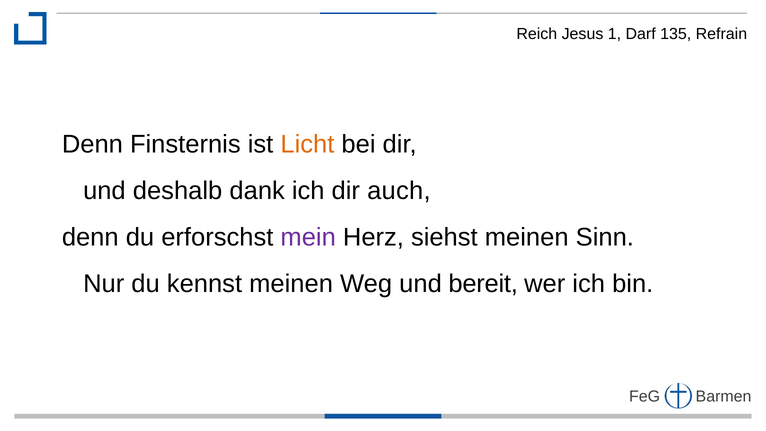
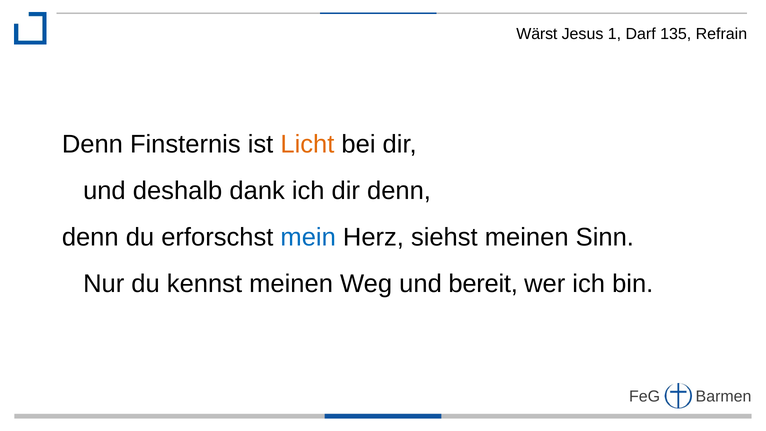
Reich: Reich -> Wärst
dir auch: auch -> denn
mein colour: purple -> blue
